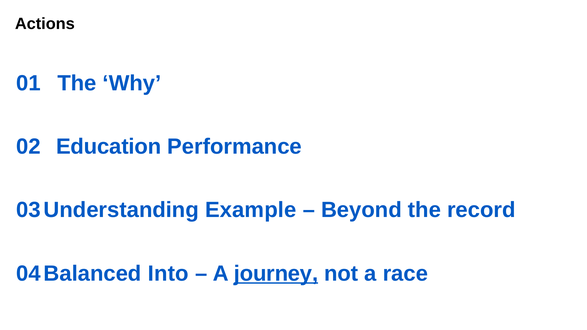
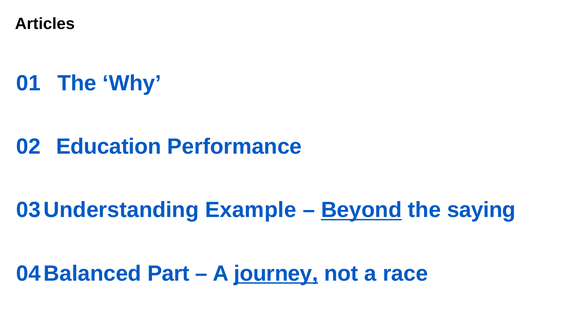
Actions: Actions -> Articles
Beyond underline: none -> present
record: record -> saying
Into: Into -> Part
